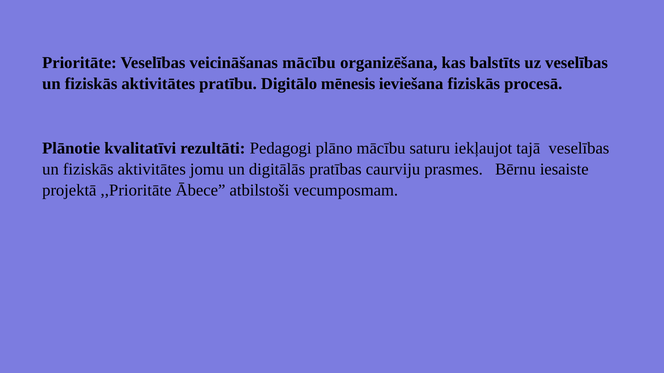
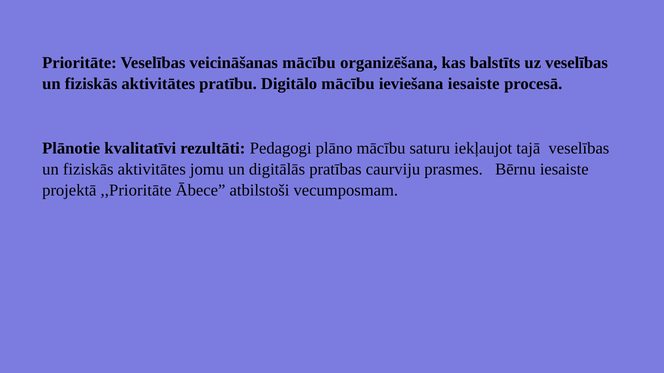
Digitālo mēnesis: mēnesis -> mācību
ieviešana fiziskās: fiziskās -> iesaiste
